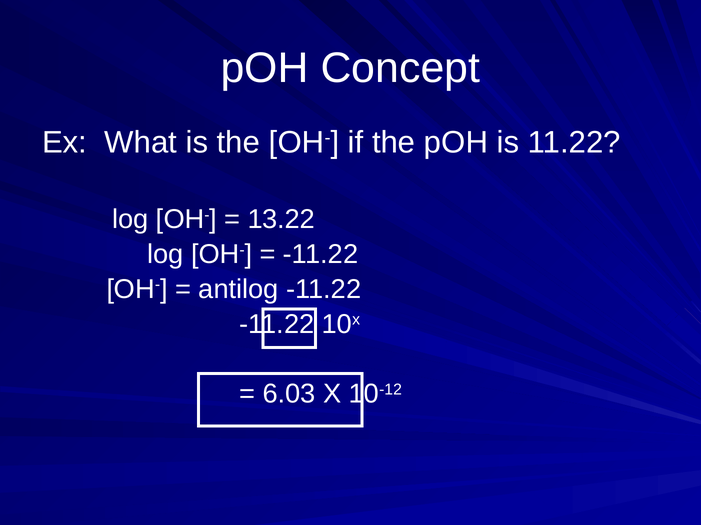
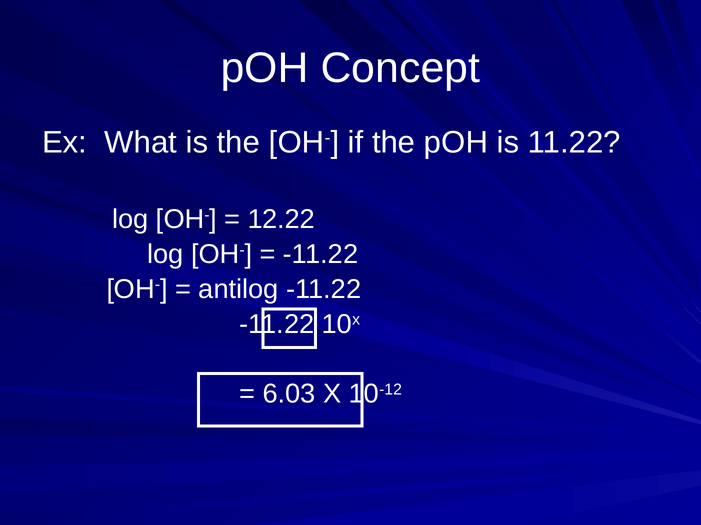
13.22: 13.22 -> 12.22
